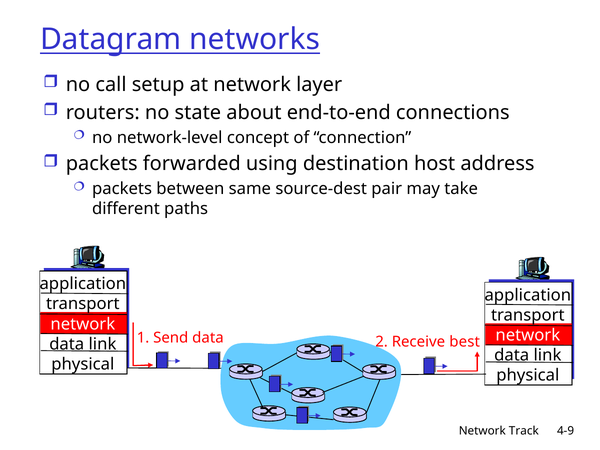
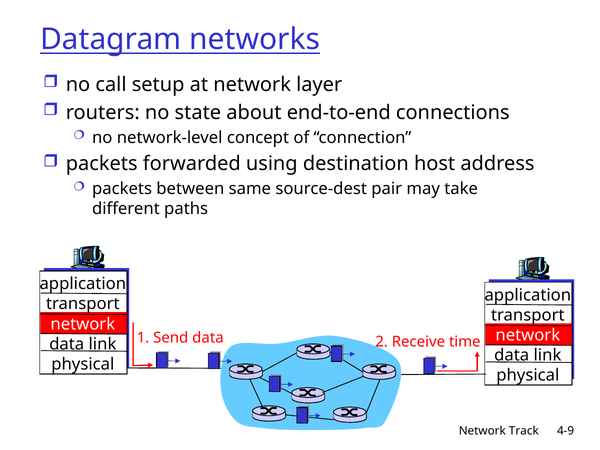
best: best -> time
